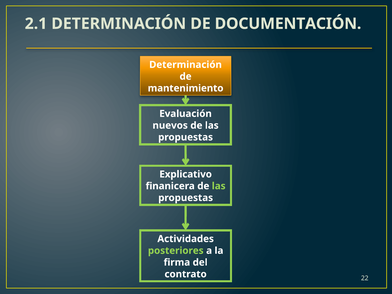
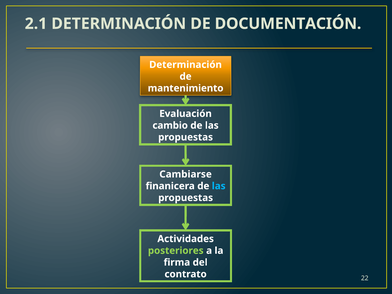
nuevos: nuevos -> cambio
Explicativo: Explicativo -> Cambiarse
las at (219, 186) colour: light green -> light blue
